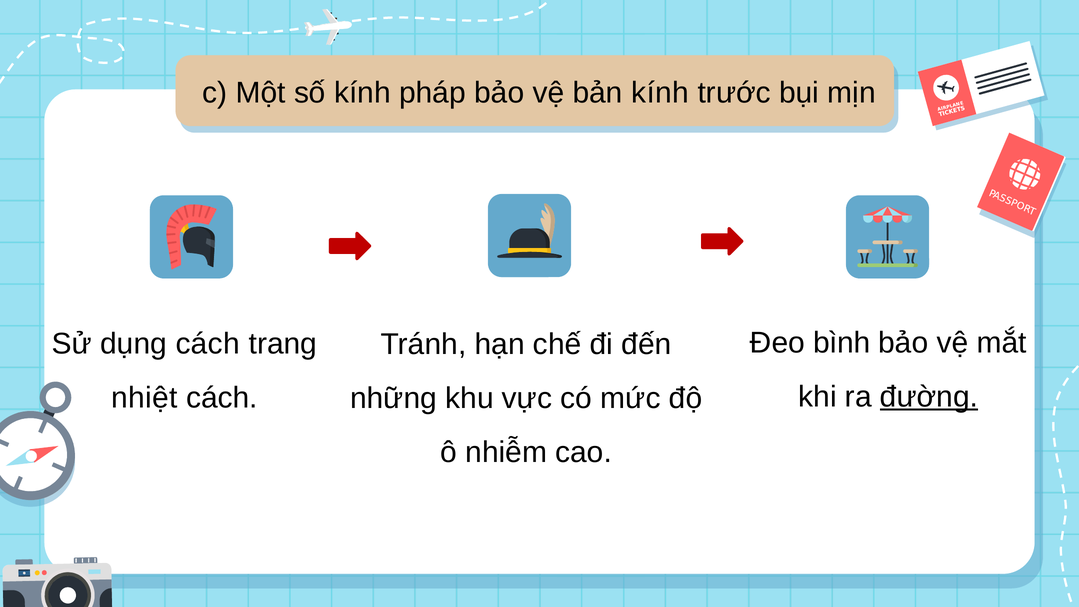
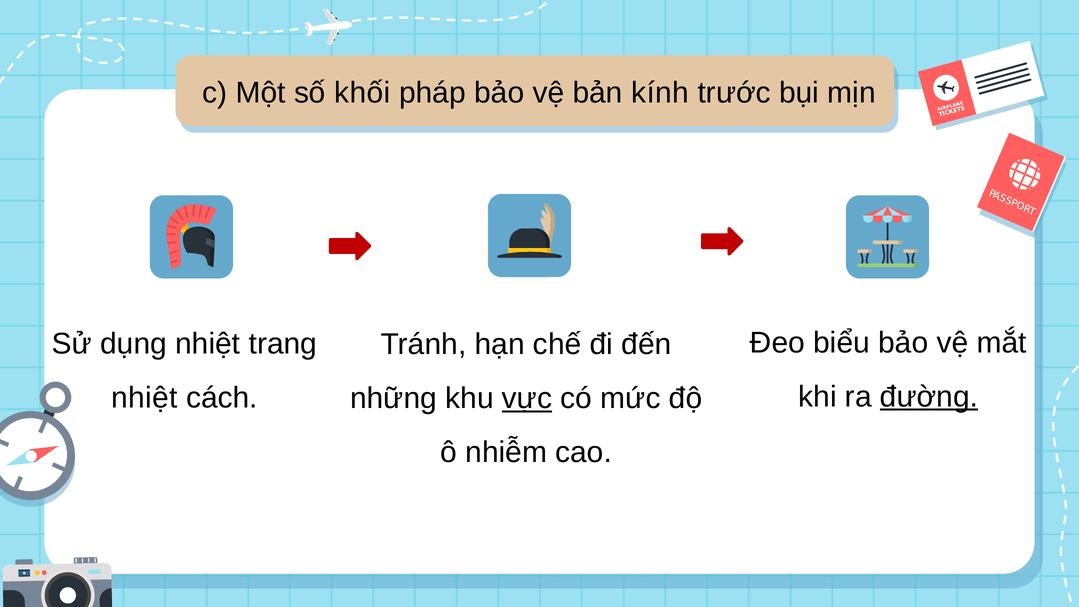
số kính: kính -> khối
bình: bình -> biểu
dụng cách: cách -> nhiệt
vực underline: none -> present
